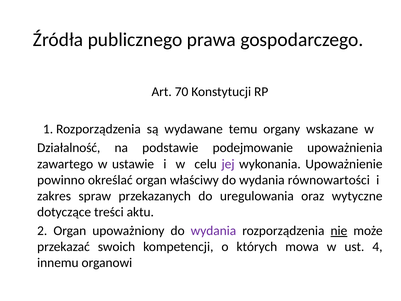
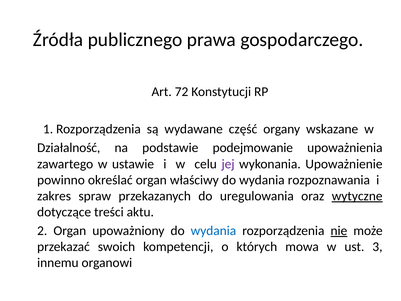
70: 70 -> 72
temu: temu -> część
równowartości: równowartości -> rozpoznawania
wytyczne underline: none -> present
wydania at (213, 231) colour: purple -> blue
4: 4 -> 3
